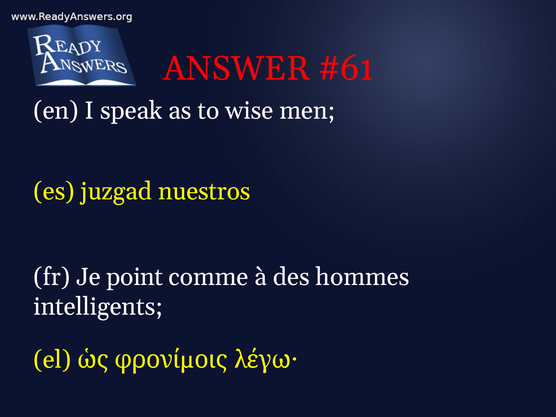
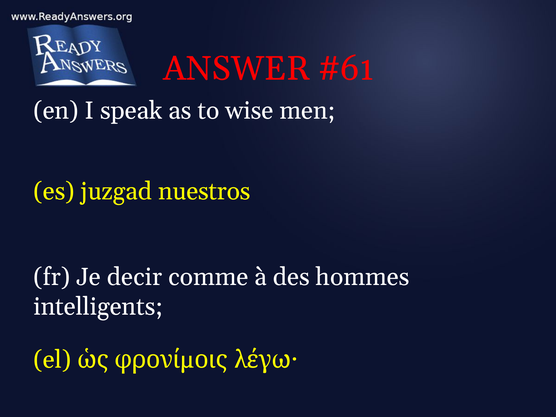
point: point -> decir
